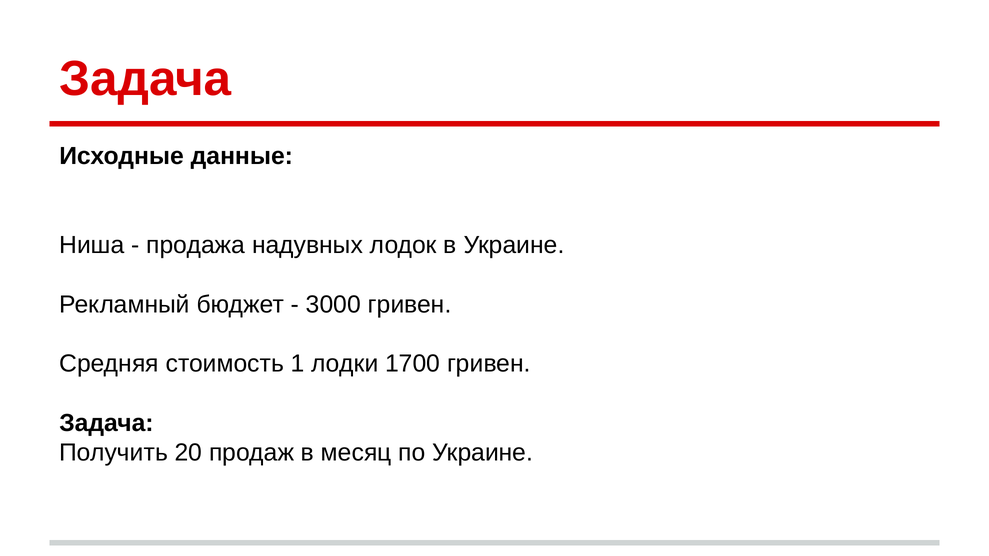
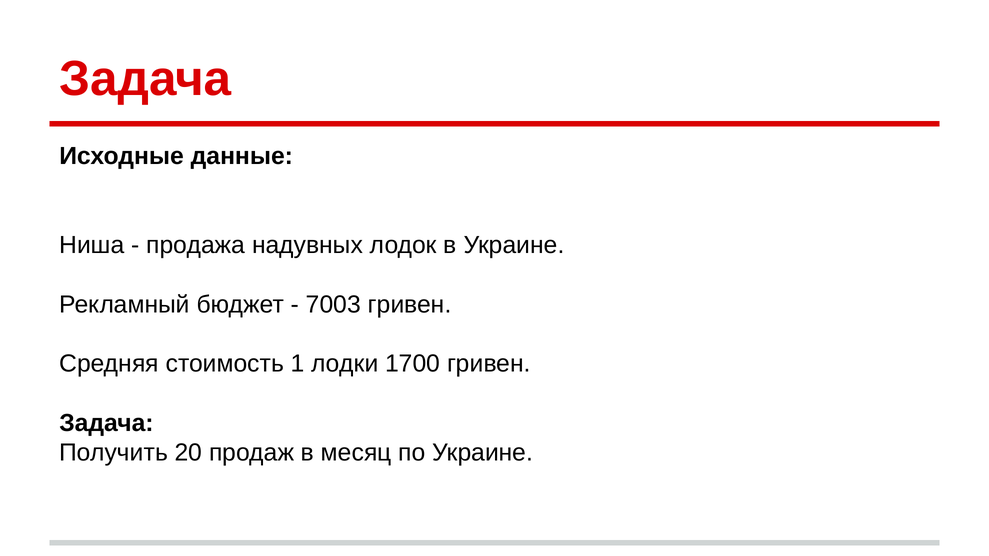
3000: 3000 -> 7003
